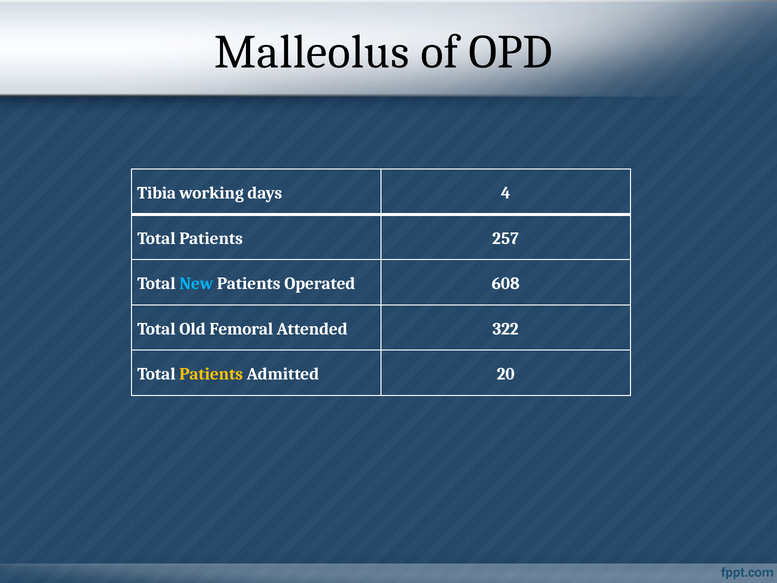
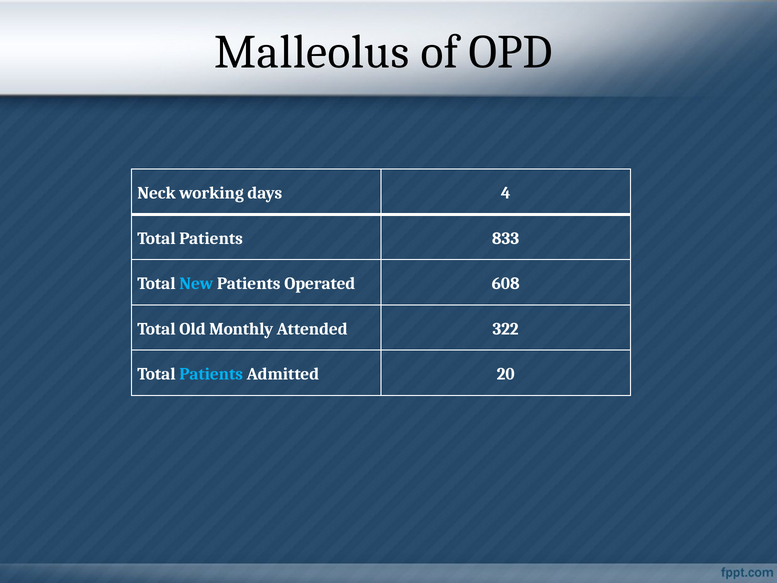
Tibia: Tibia -> Neck
257: 257 -> 833
Femoral: Femoral -> Monthly
Patients at (211, 374) colour: yellow -> light blue
